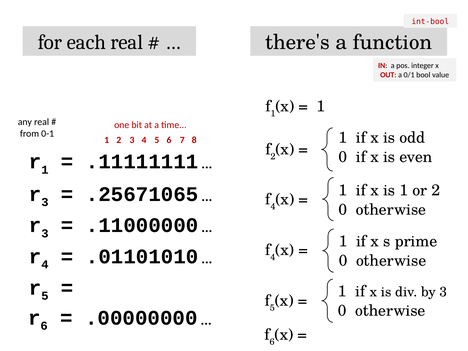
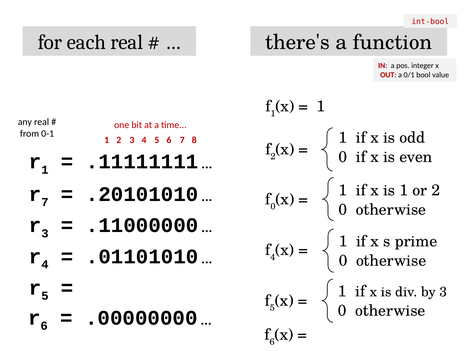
3 at (45, 202): 3 -> 7
.25671065: .25671065 -> .20101010
4 at (273, 206): 4 -> 0
